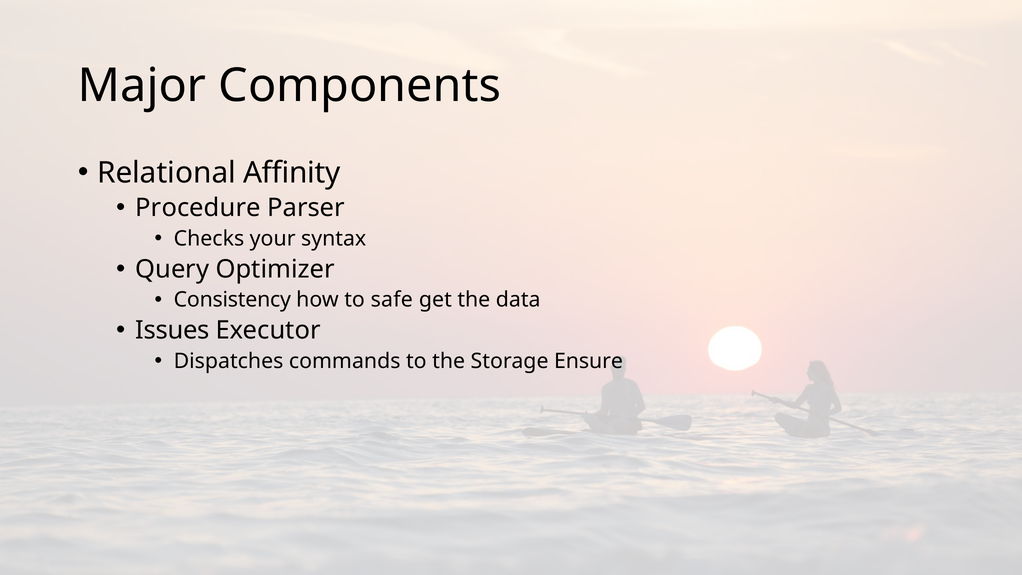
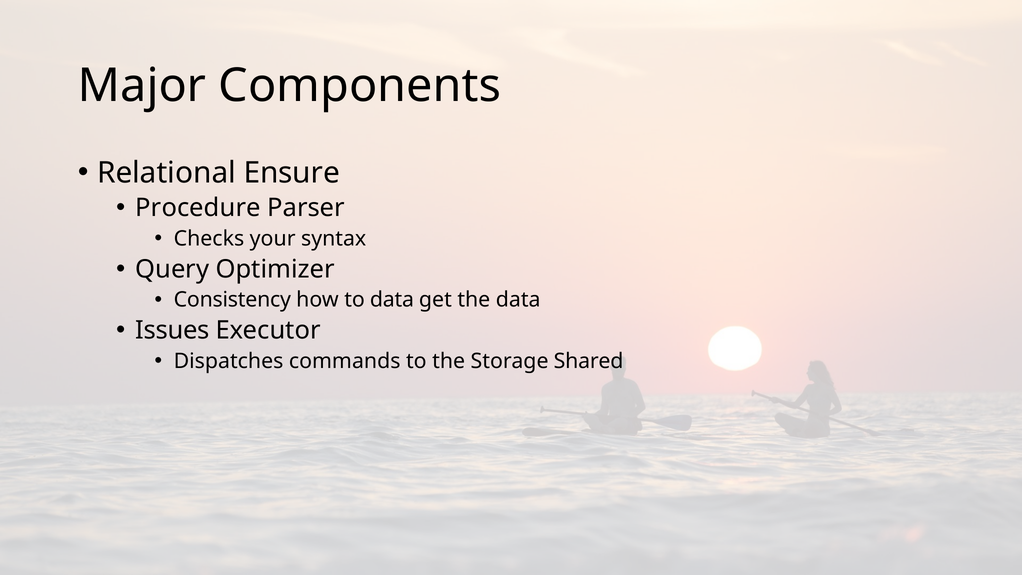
Affinity: Affinity -> Ensure
to safe: safe -> data
Ensure: Ensure -> Shared
